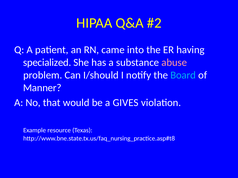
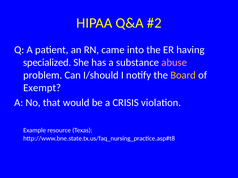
Board colour: light blue -> yellow
Manner: Manner -> Exempt
GIVES: GIVES -> CRISIS
